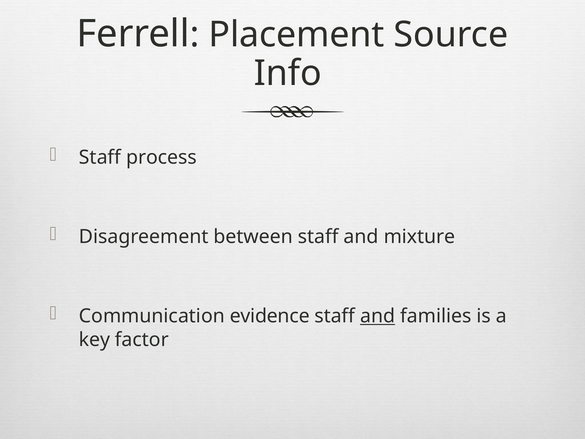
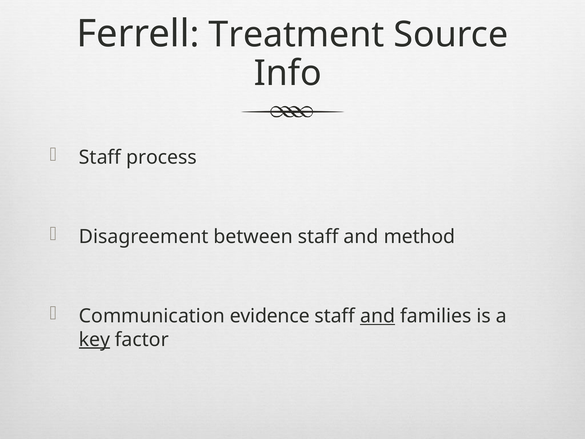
Placement: Placement -> Treatment
mixture: mixture -> method
key underline: none -> present
